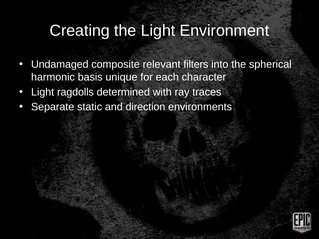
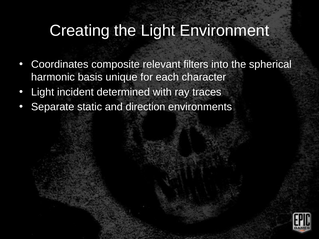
Undamaged: Undamaged -> Coordinates
ragdolls: ragdolls -> incident
